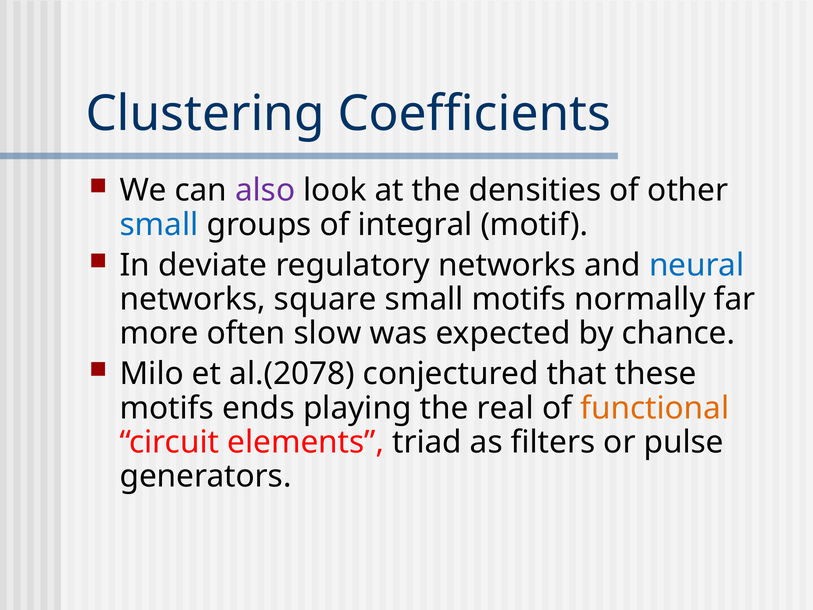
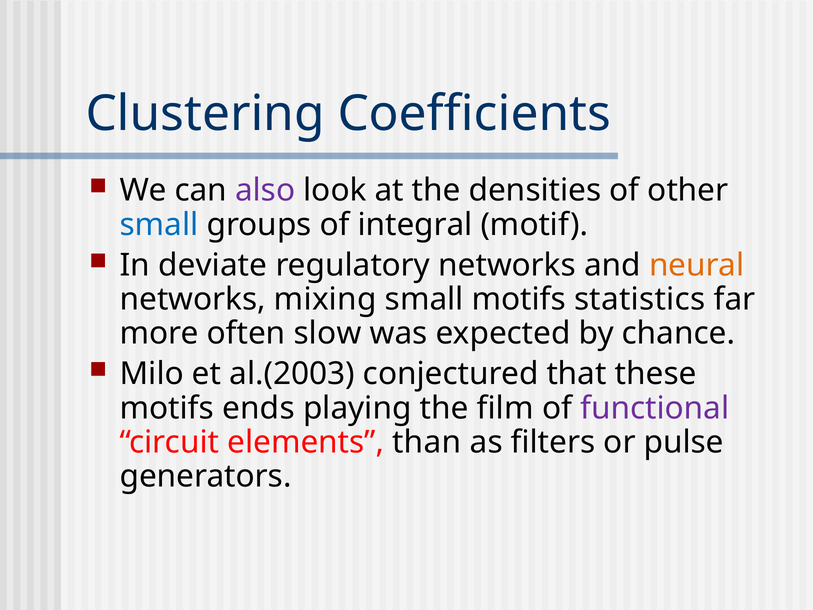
neural colour: blue -> orange
square: square -> mixing
normally: normally -> statistics
al.(2078: al.(2078 -> al.(2003
real: real -> film
functional colour: orange -> purple
triad: triad -> than
